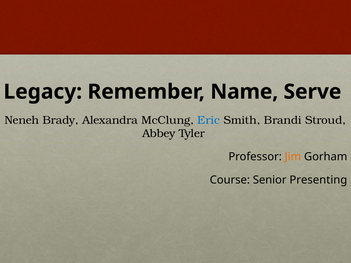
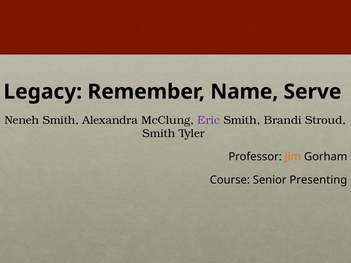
Neneh Brady: Brady -> Smith
Eric colour: blue -> purple
Abbey at (159, 134): Abbey -> Smith
